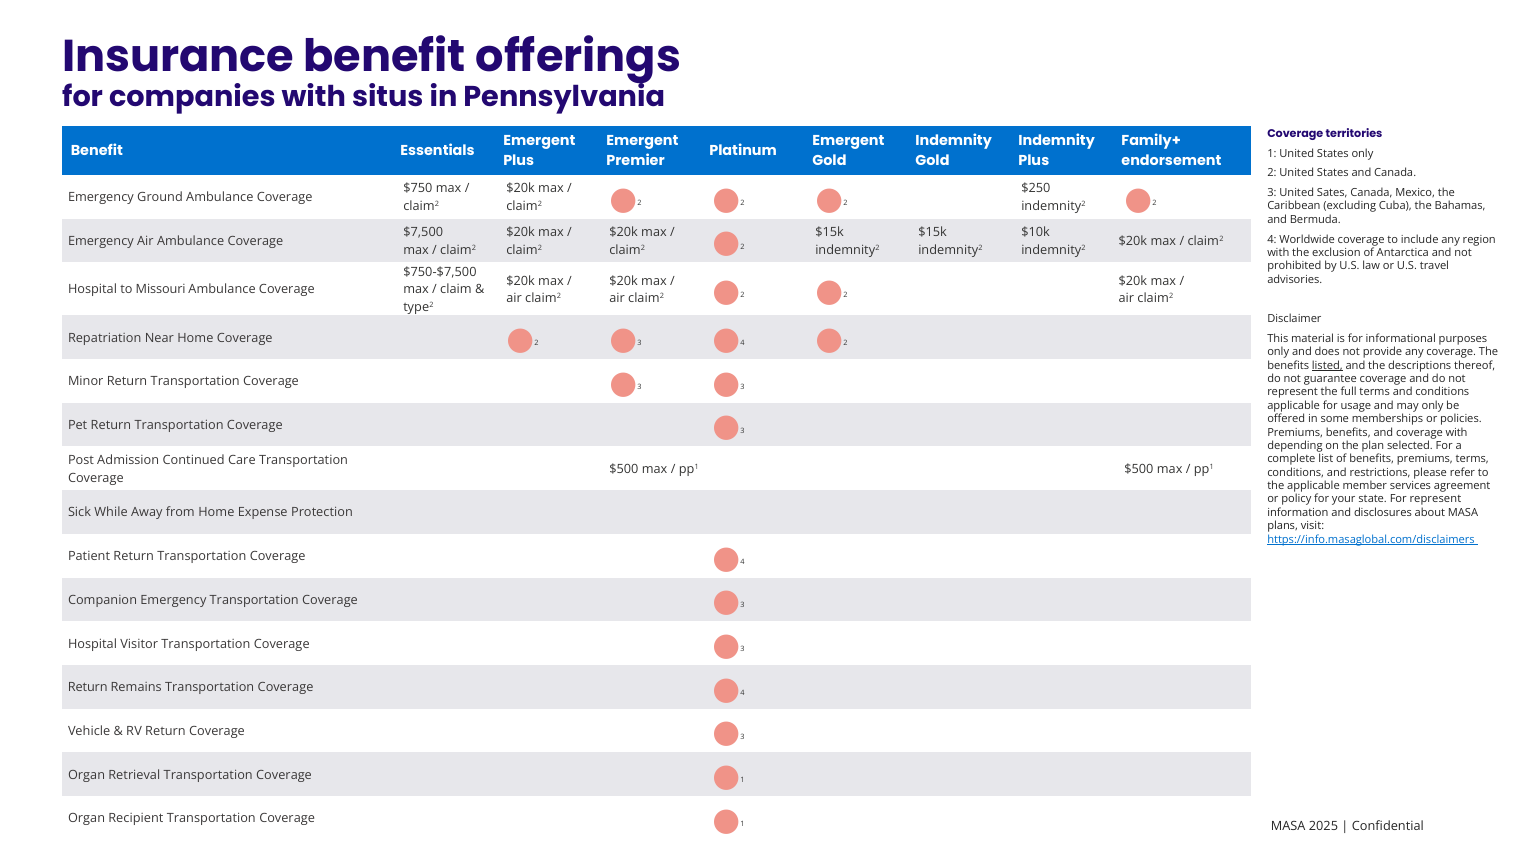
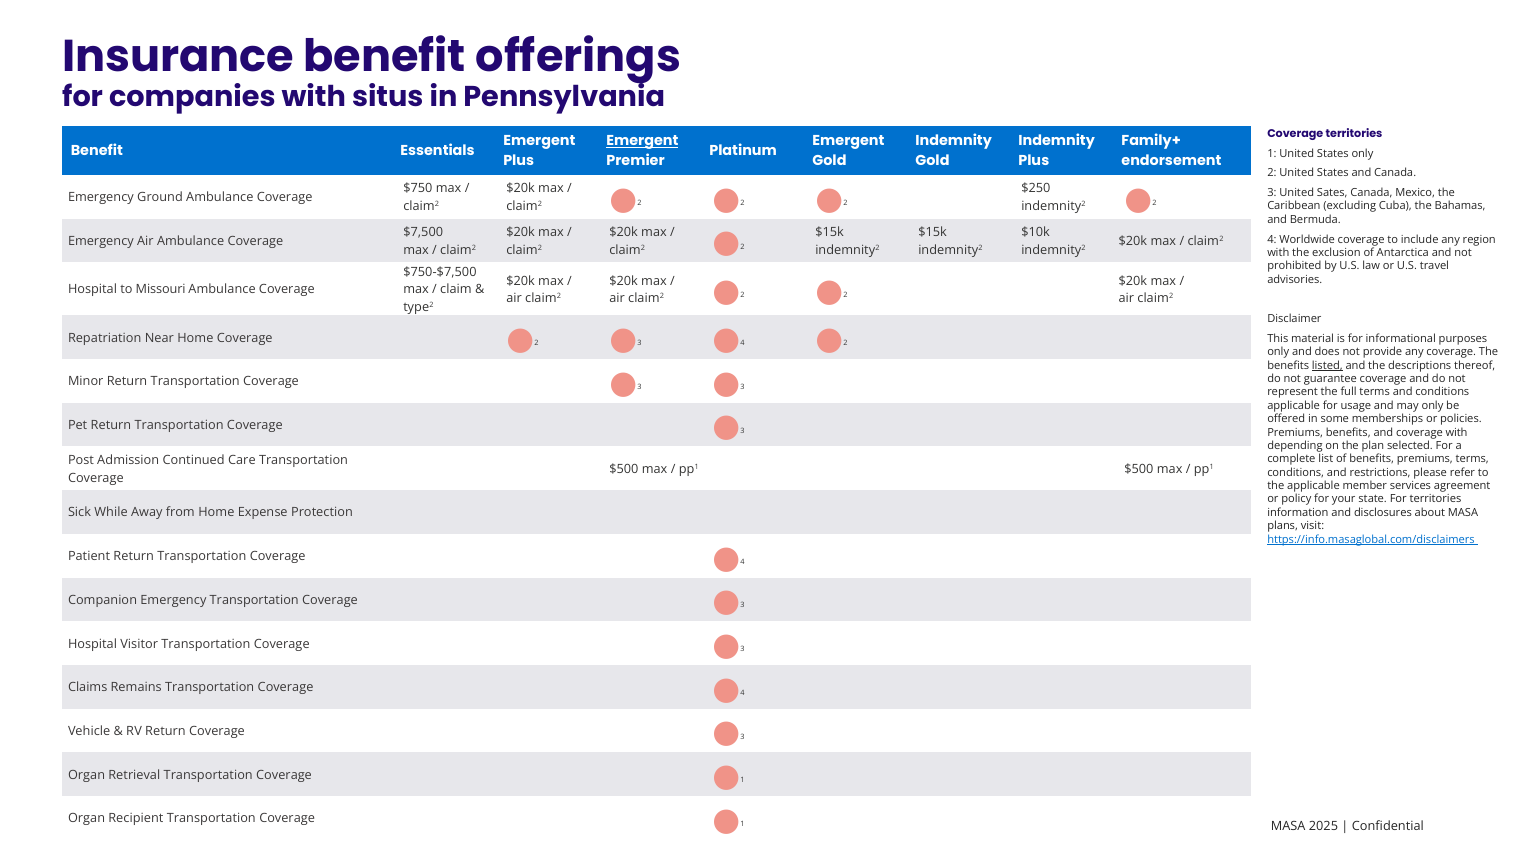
Emergent at (642, 141) underline: none -> present
For represent: represent -> territories
Return at (88, 688): Return -> Claims
